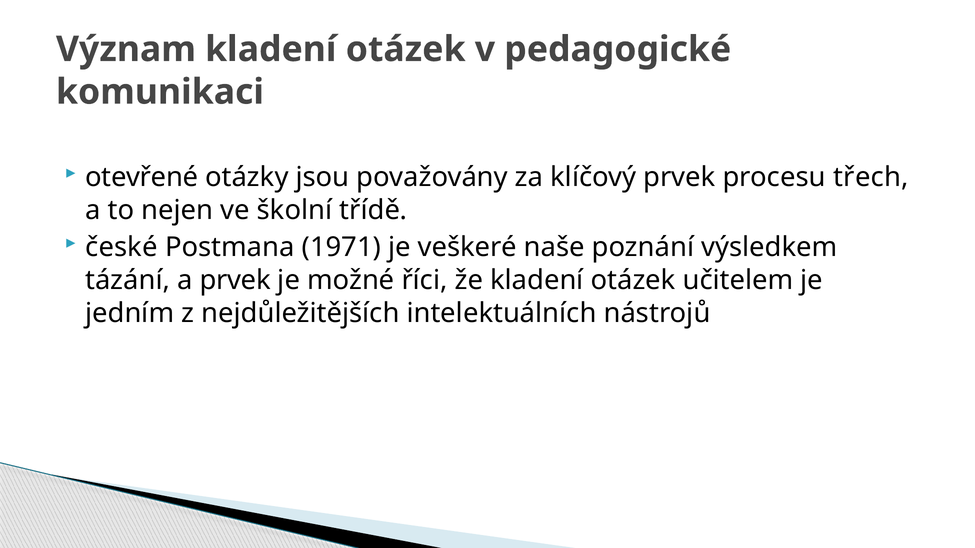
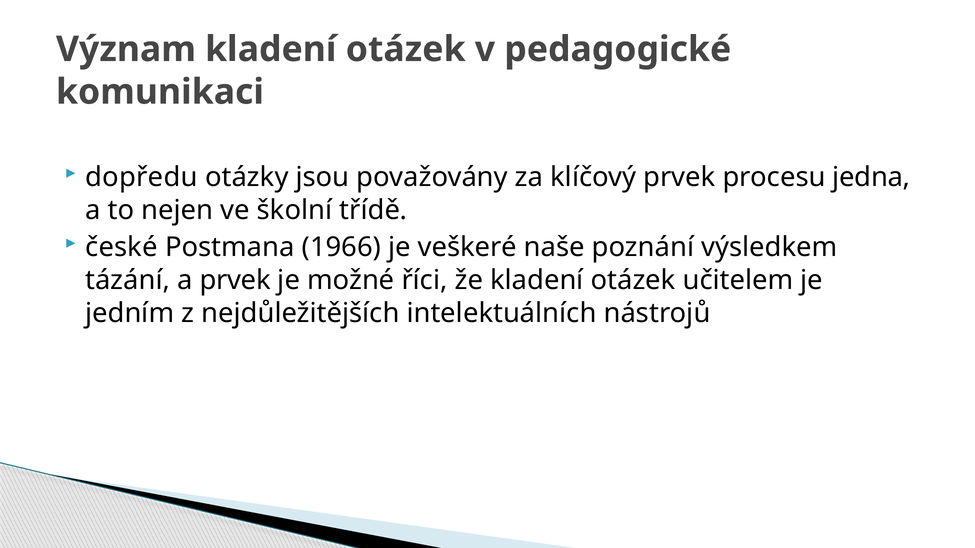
otevřené: otevřené -> dopředu
třech: třech -> jedna
1971: 1971 -> 1966
